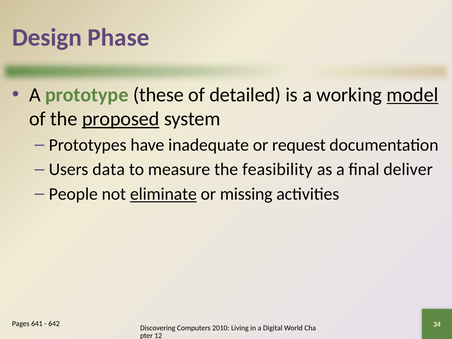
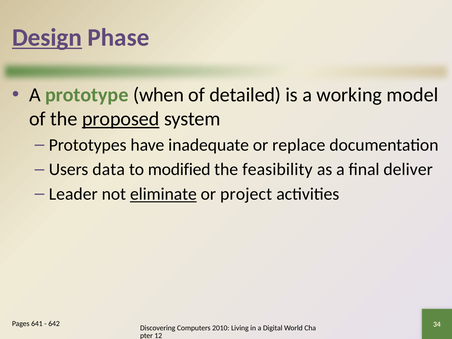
Design underline: none -> present
these: these -> when
model underline: present -> none
request: request -> replace
measure: measure -> modified
People: People -> Leader
missing: missing -> project
